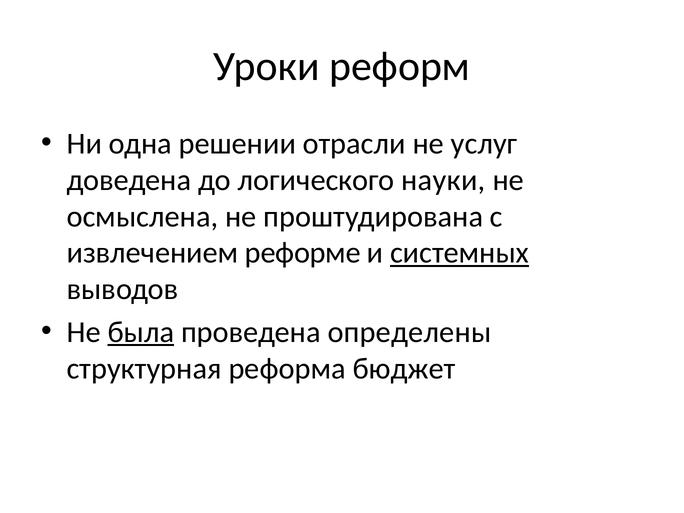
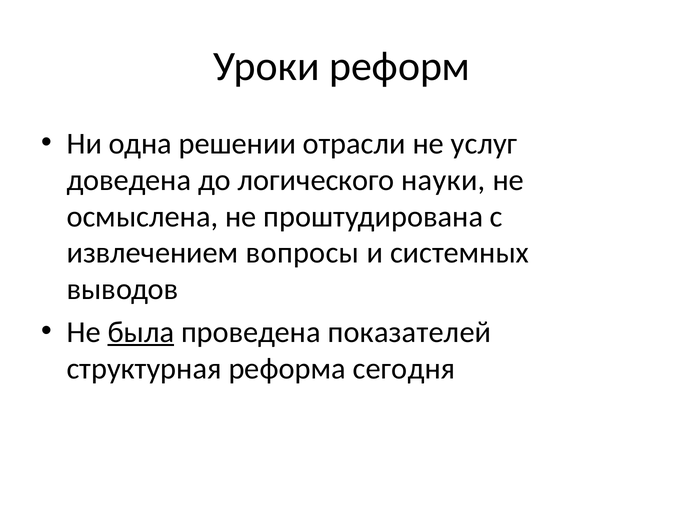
реформе: реформе -> вопросы
системных underline: present -> none
определены: определены -> показателей
бюджет: бюджет -> сегодня
